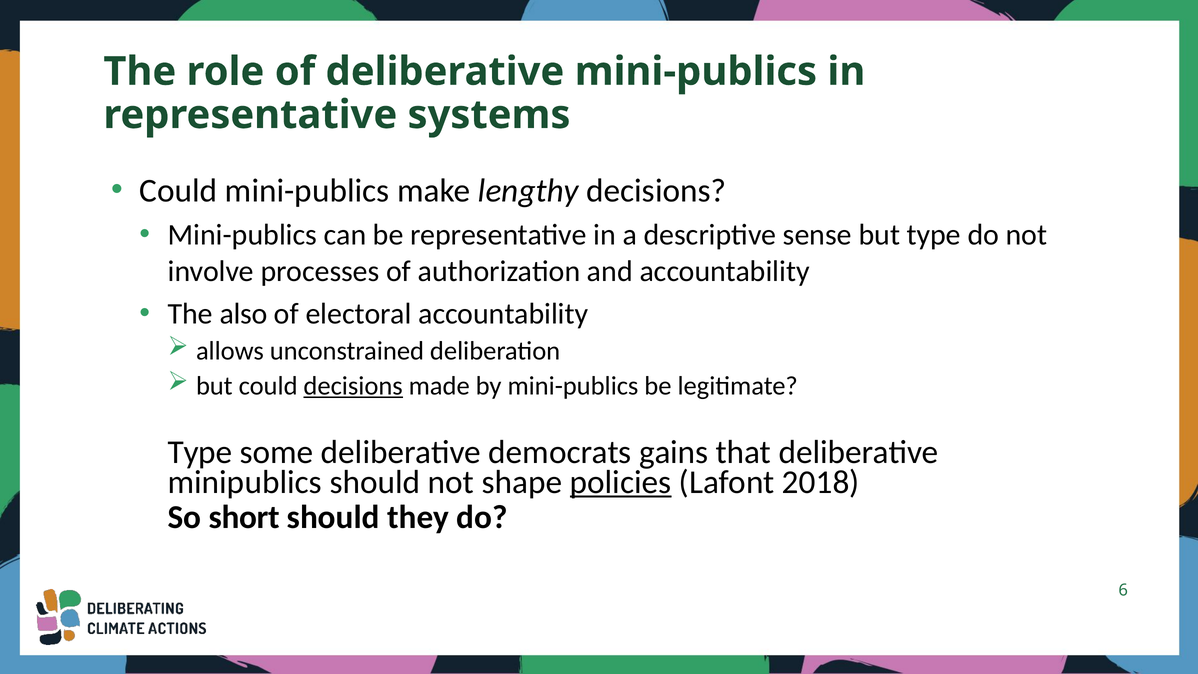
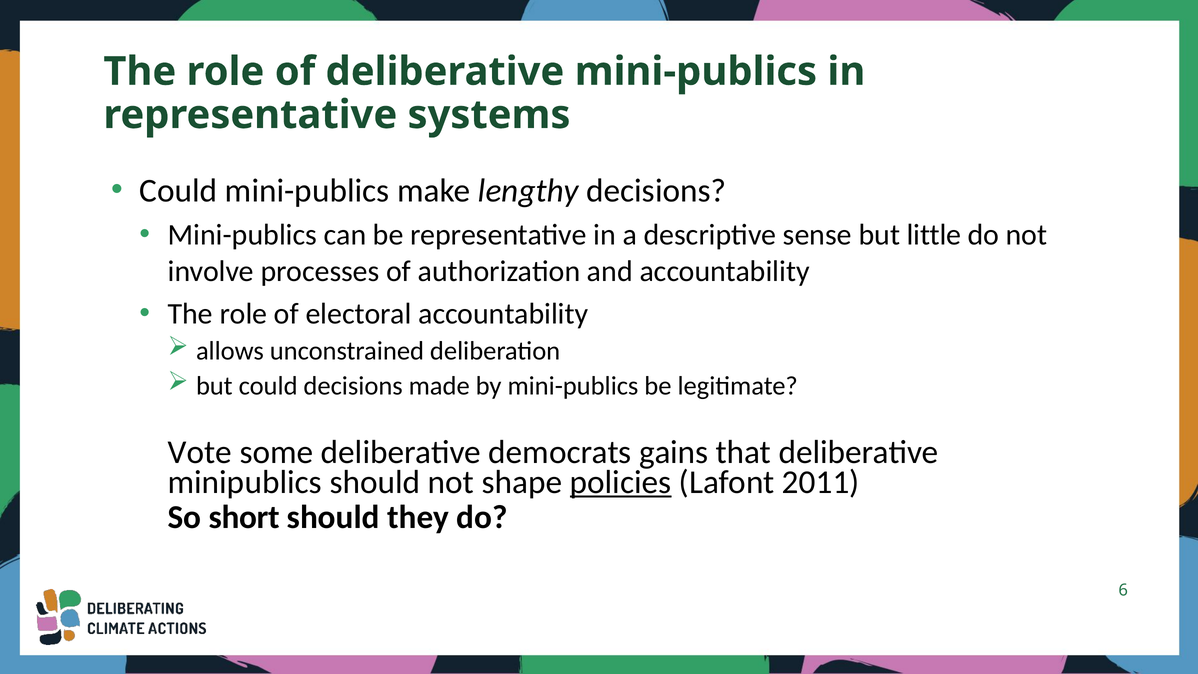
but type: type -> little
also at (244, 314): also -> role
decisions at (353, 386) underline: present -> none
Type at (200, 452): Type -> Vote
2018: 2018 -> 2011
